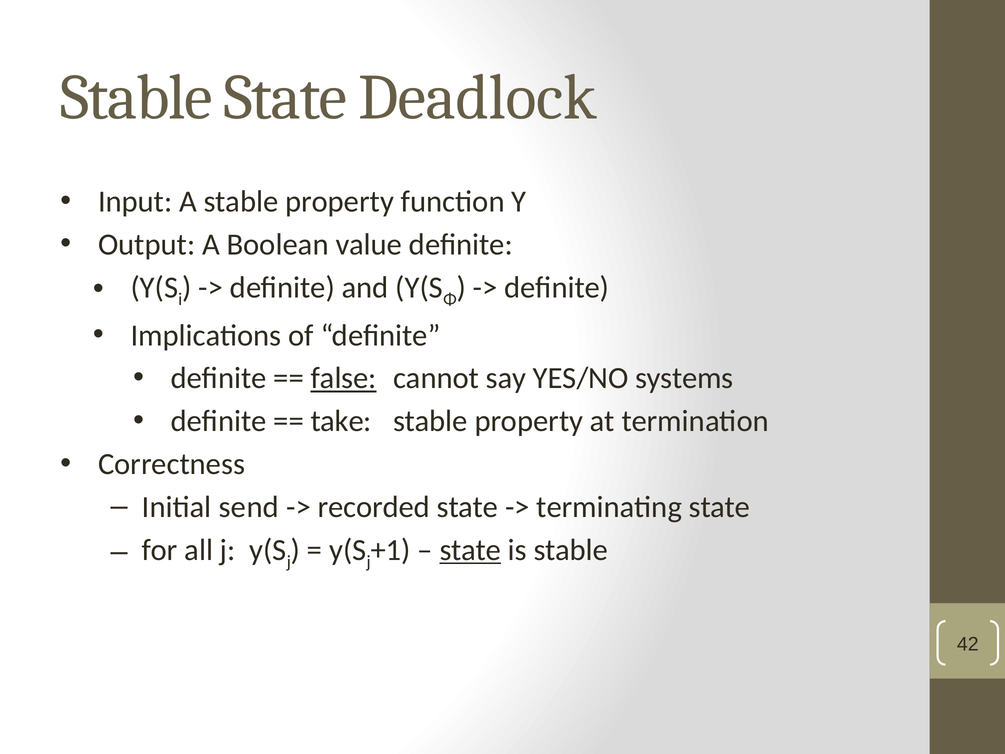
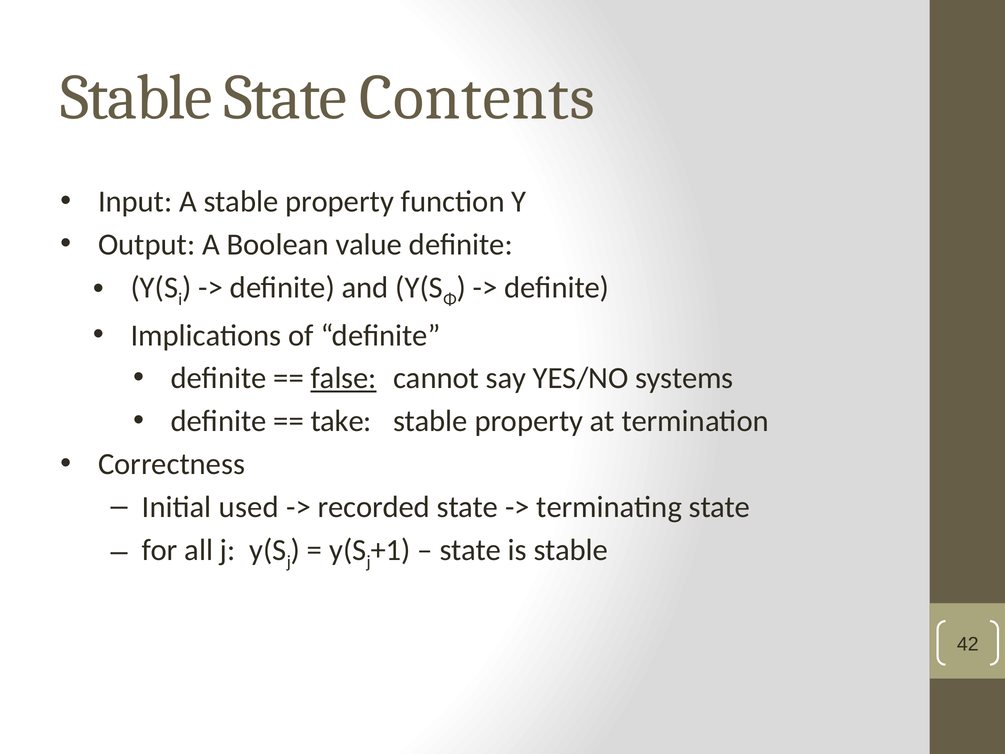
Deadlock: Deadlock -> Contents
send: send -> used
state at (470, 550) underline: present -> none
